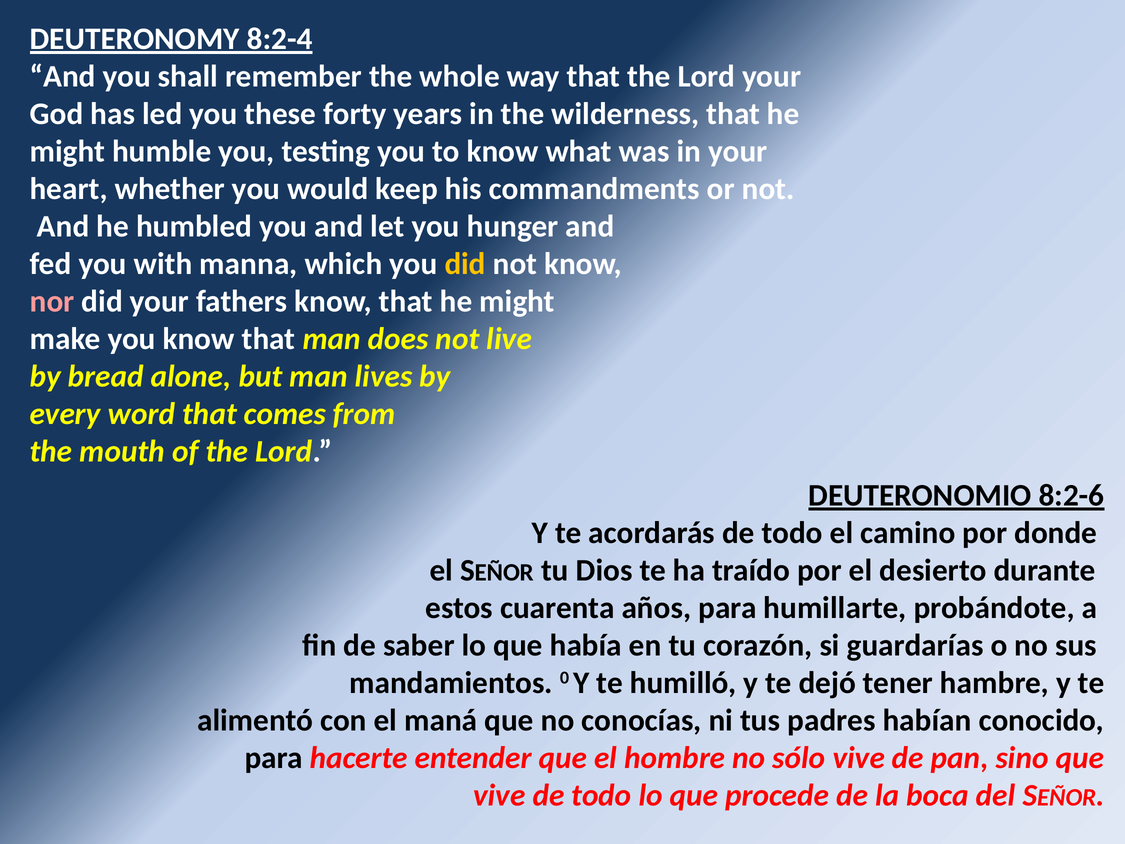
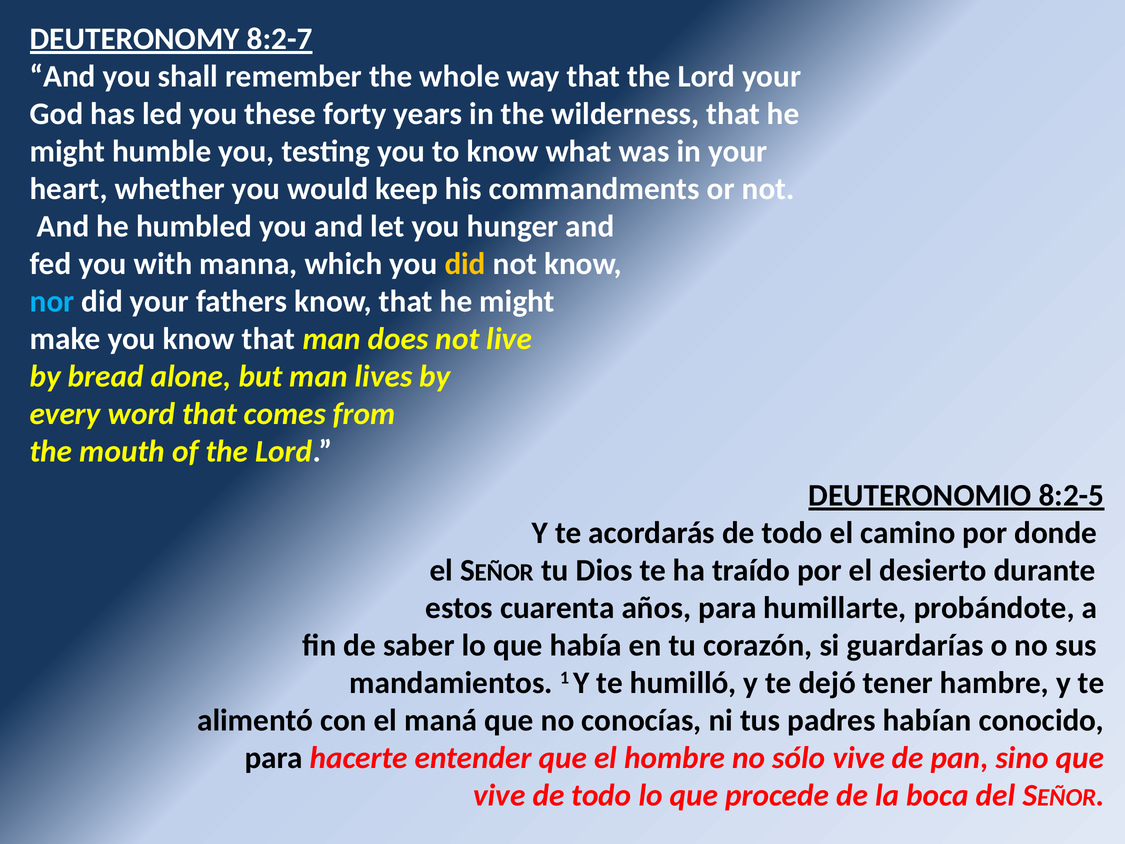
8:2-4: 8:2-4 -> 8:2-7
nor colour: pink -> light blue
8:2-6: 8:2-6 -> 8:2-5
0: 0 -> 1
